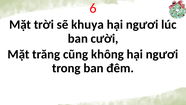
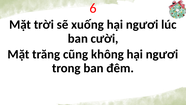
khuya: khuya -> xuống
